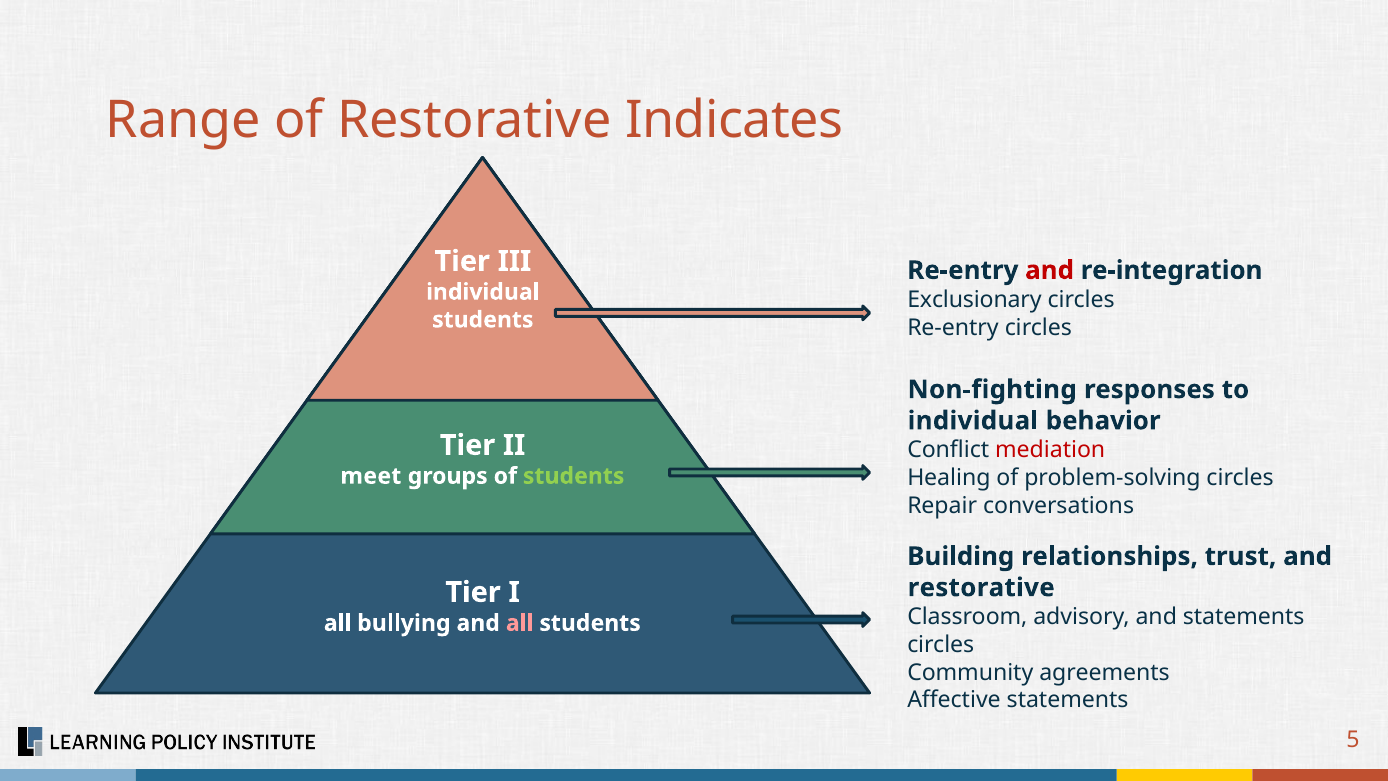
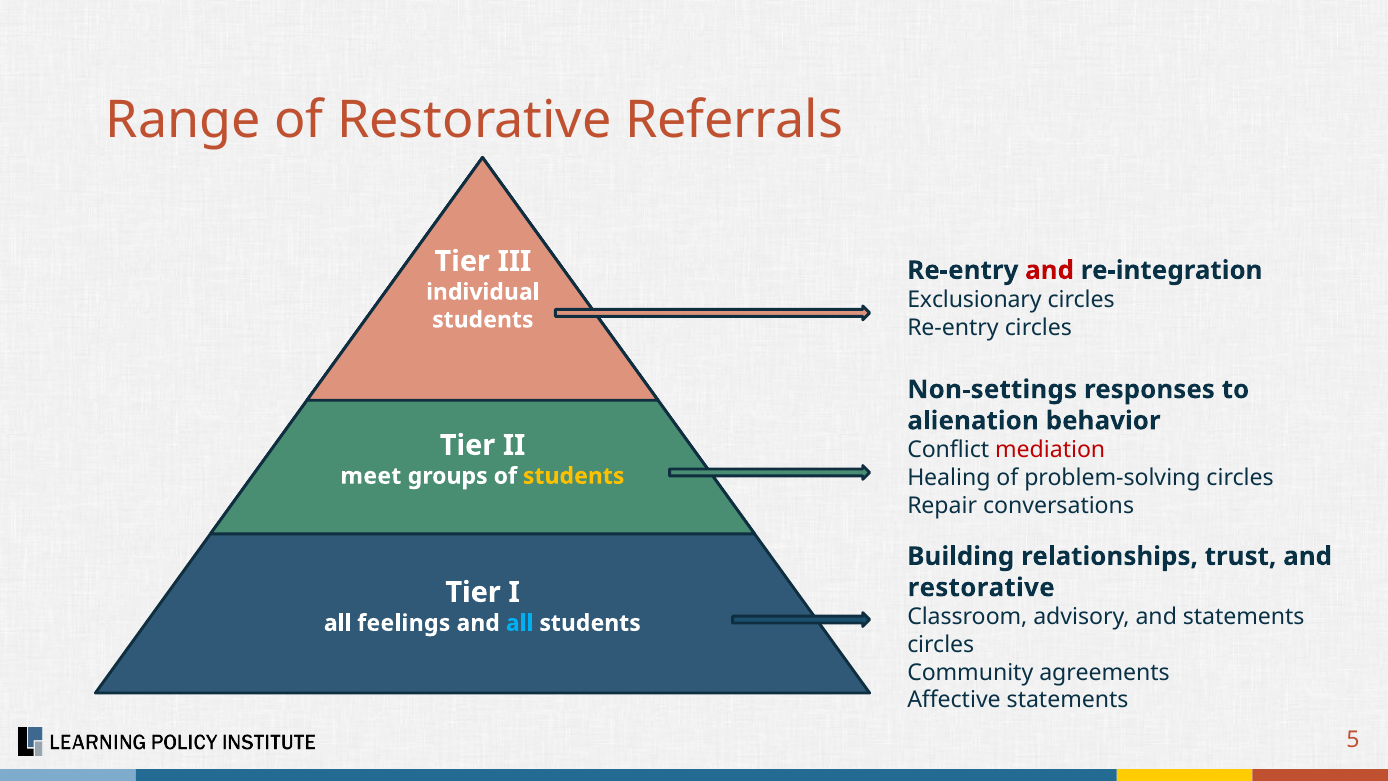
Indicates: Indicates -> Referrals
Non-fighting: Non-fighting -> Non-settings
individual at (973, 421): individual -> alienation
students at (574, 476) colour: light green -> yellow
bullying: bullying -> feelings
all at (520, 623) colour: pink -> light blue
